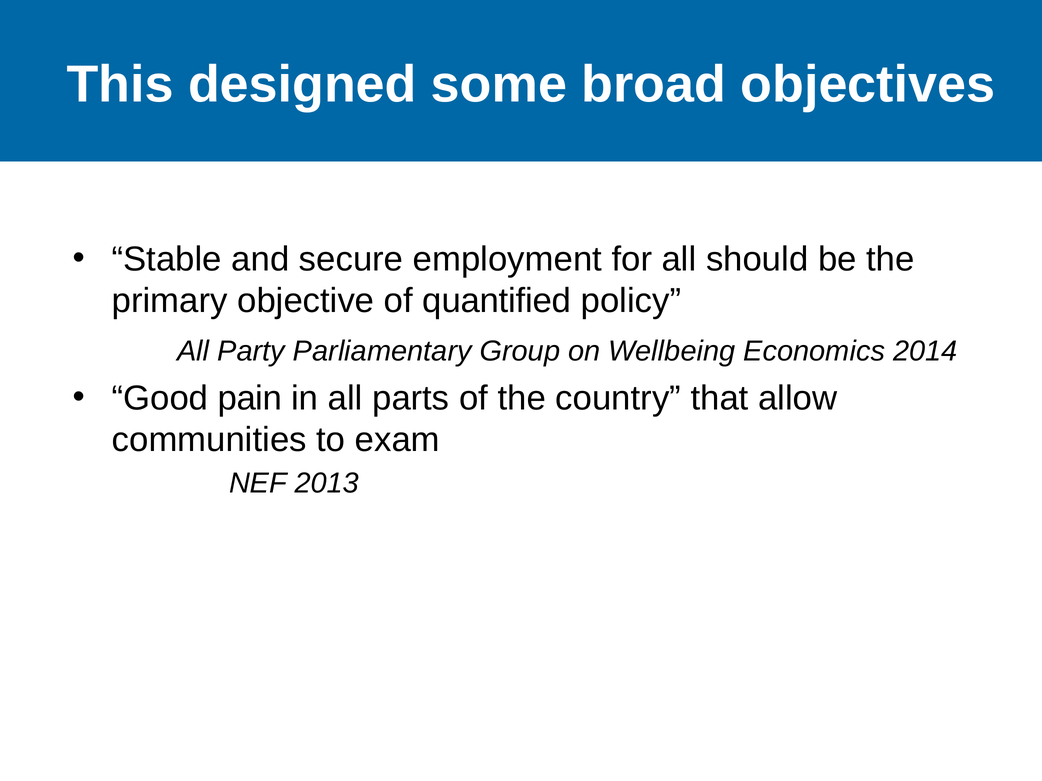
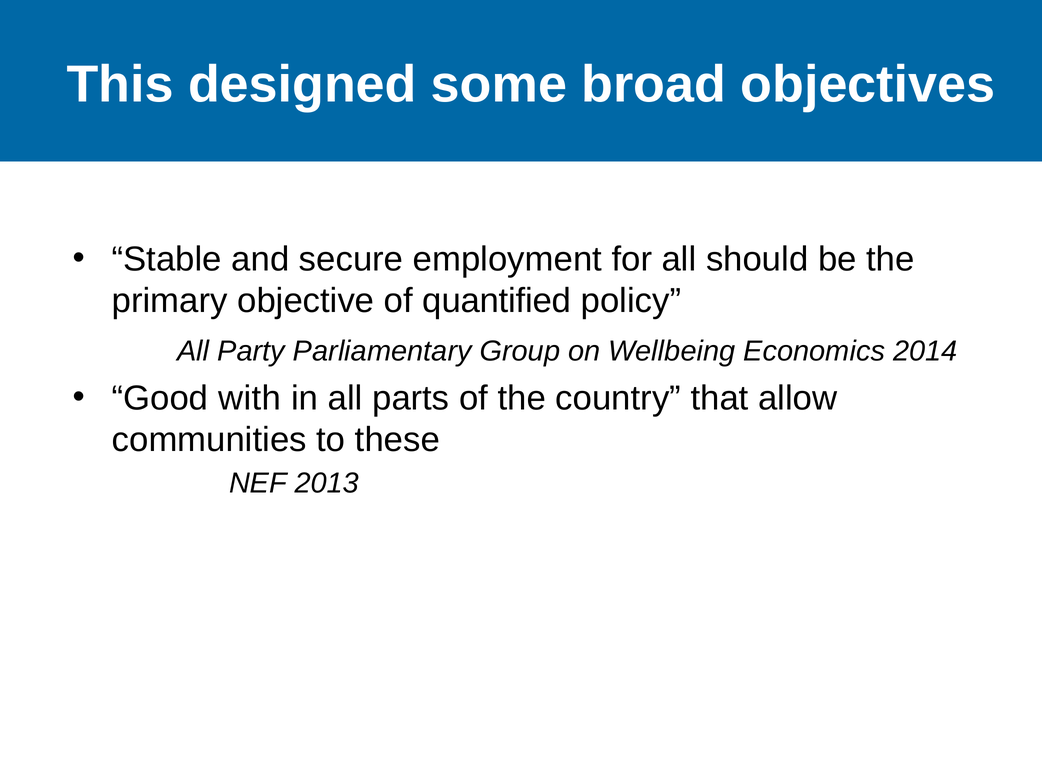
pain: pain -> with
exam: exam -> these
